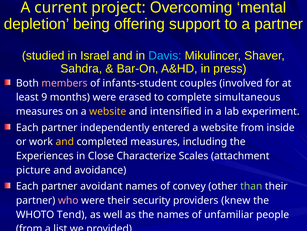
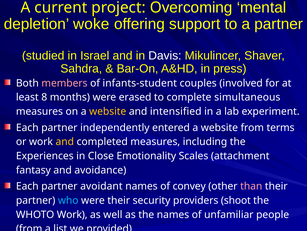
being: being -> woke
Davis colour: light blue -> white
9: 9 -> 8
inside: inside -> terms
Characterize: Characterize -> Emotionality
picture: picture -> fantasy
than colour: light green -> pink
who colour: pink -> light blue
knew: knew -> shoot
WHOTO Tend: Tend -> Work
